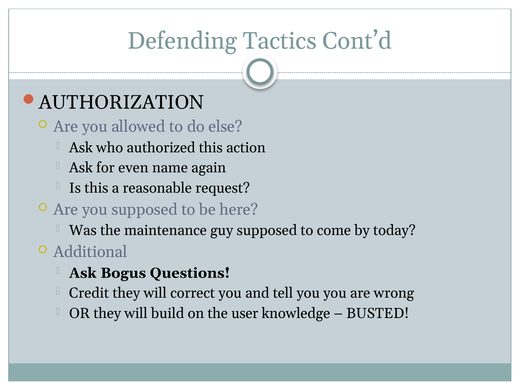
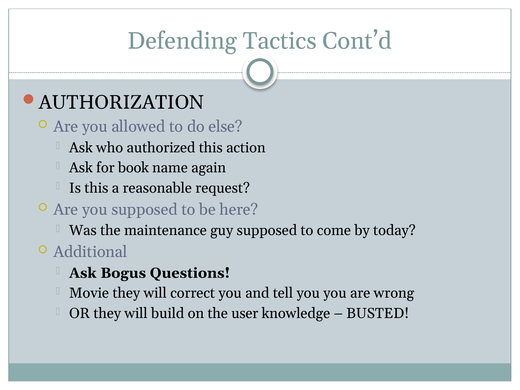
even: even -> book
Credit: Credit -> Movie
